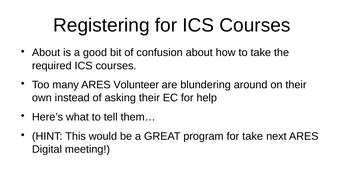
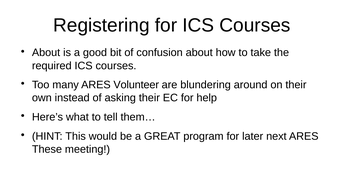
for take: take -> later
Digital: Digital -> These
